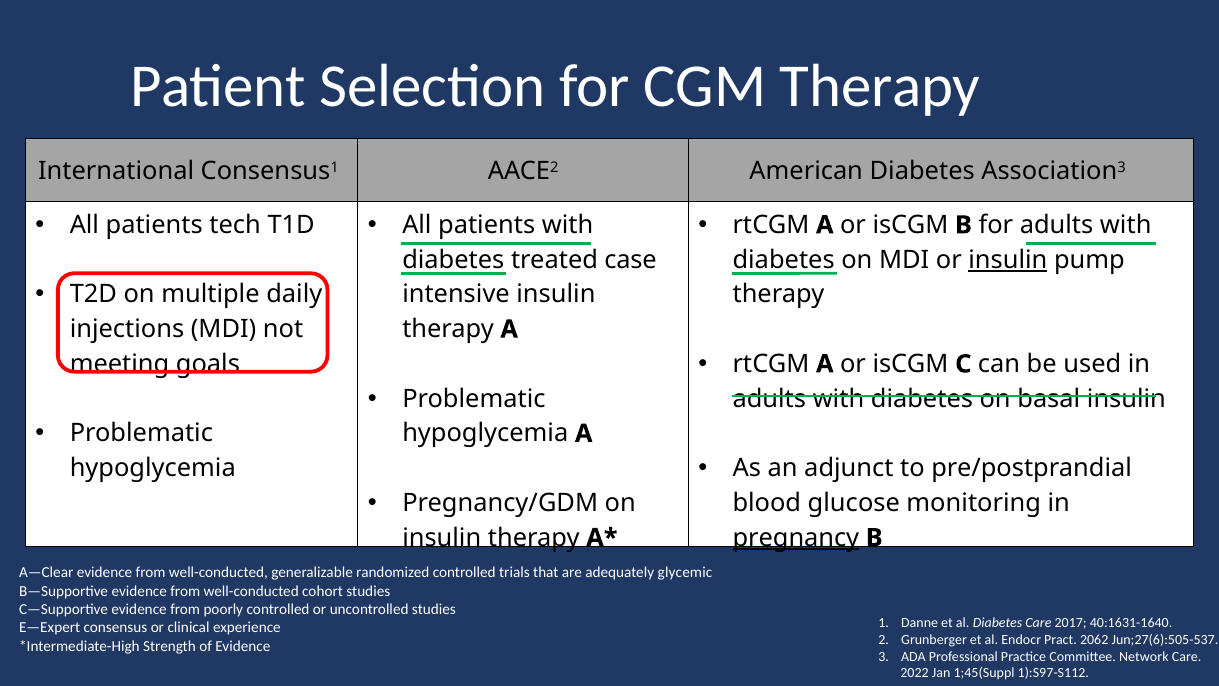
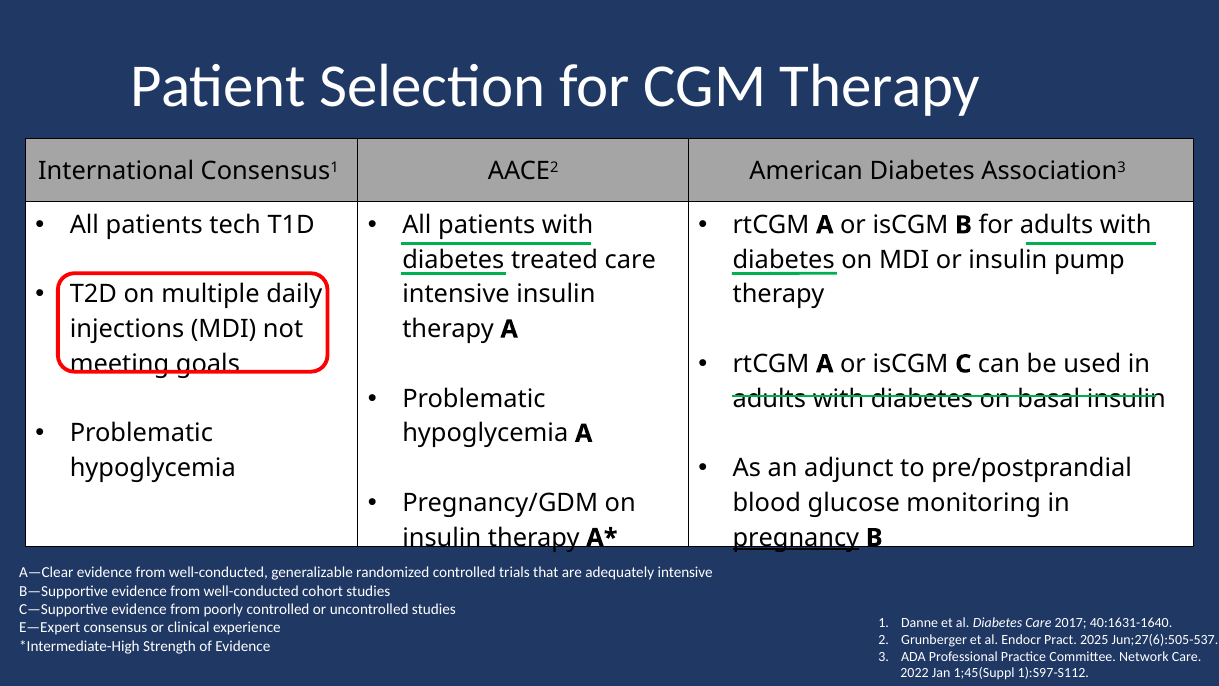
treated case: case -> care
insulin at (1008, 260) underline: present -> none
adequately glycemic: glycemic -> intensive
2062: 2062 -> 2025
